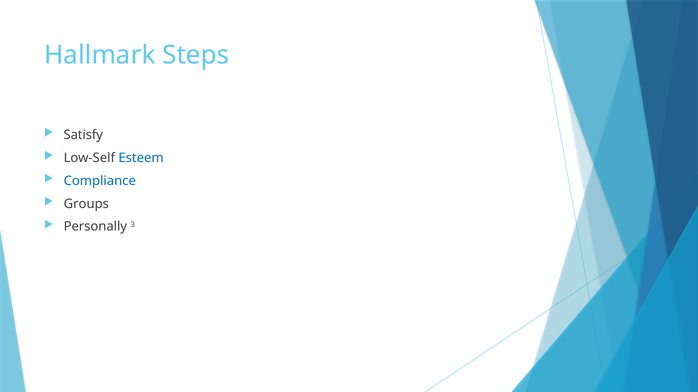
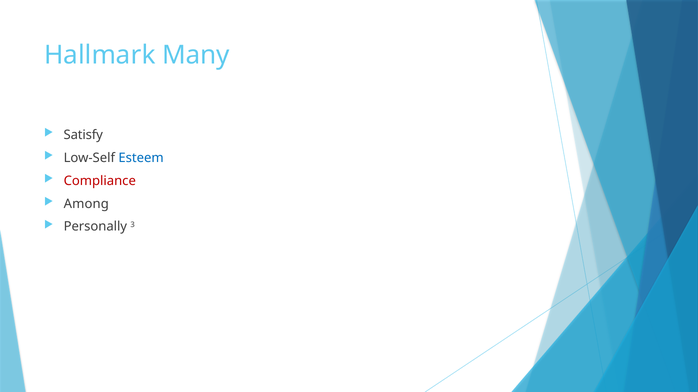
Steps: Steps -> Many
Compliance colour: blue -> red
Groups: Groups -> Among
